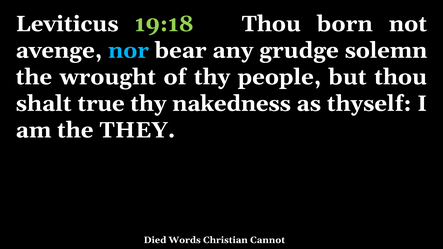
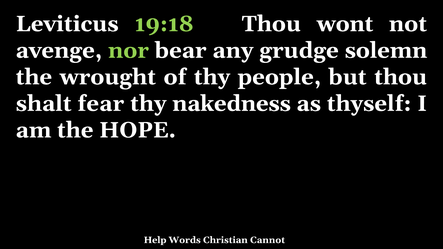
born: born -> wont
nor colour: light blue -> light green
true: true -> fear
THEY: THEY -> HOPE
Died: Died -> Help
